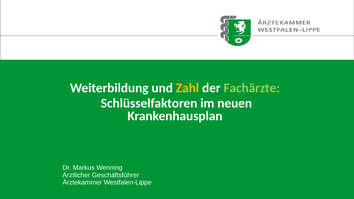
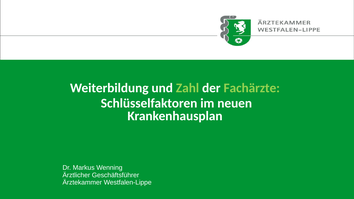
Zahl colour: yellow -> light green
